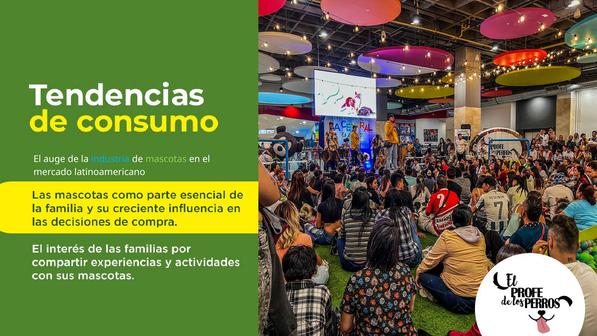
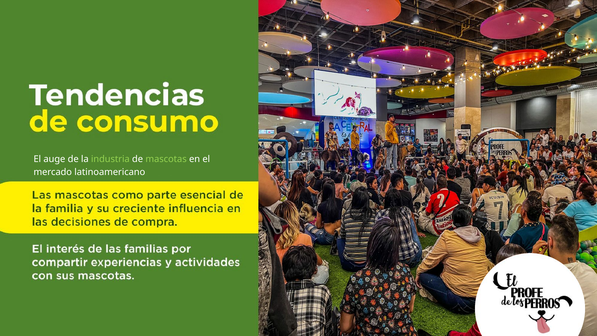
industria colour: light blue -> light green
